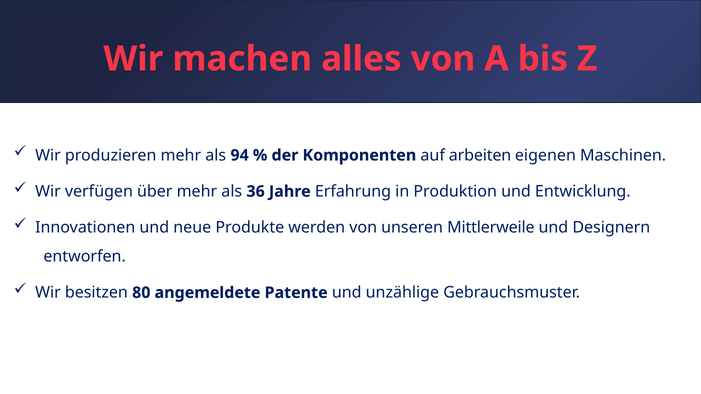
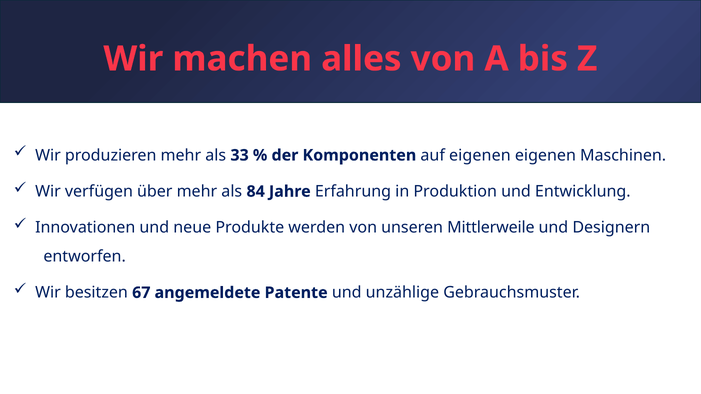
94: 94 -> 33
auf arbeiten: arbeiten -> eigenen
36: 36 -> 84
80: 80 -> 67
